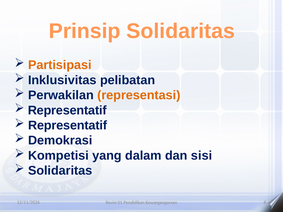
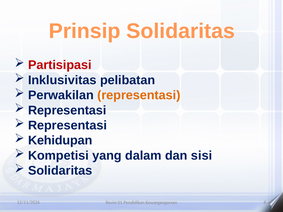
Partisipasi colour: orange -> red
Representatif at (67, 110): Representatif -> Representasi
Representatif at (68, 125): Representatif -> Representasi
Demokrasi: Demokrasi -> Kehidupan
